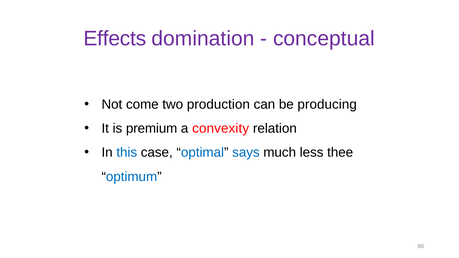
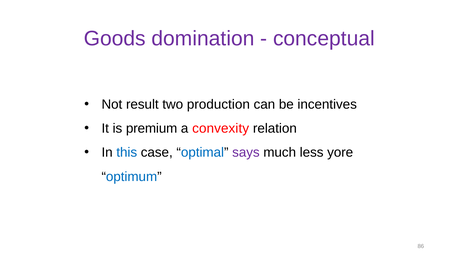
Effects: Effects -> Goods
come: come -> result
producing: producing -> incentives
says colour: blue -> purple
thee: thee -> yore
